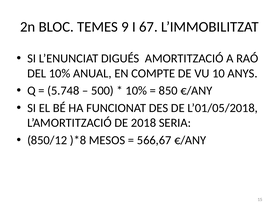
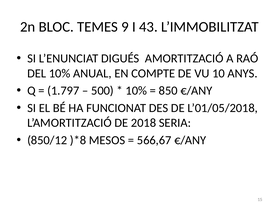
67: 67 -> 43
5.748: 5.748 -> 1.797
